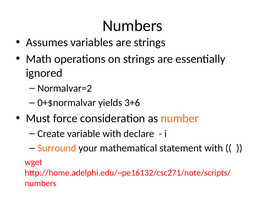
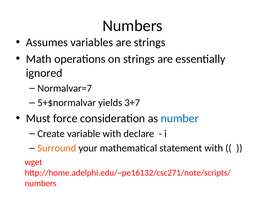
Normalvar=2: Normalvar=2 -> Normalvar=7
0+$normalvar: 0+$normalvar -> 5+$normalvar
3+6: 3+6 -> 3+7
number colour: orange -> blue
